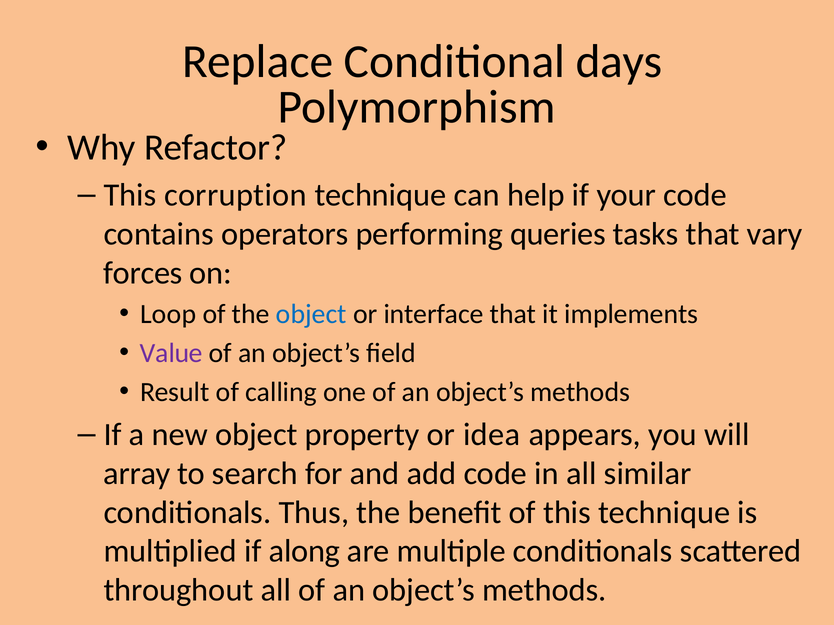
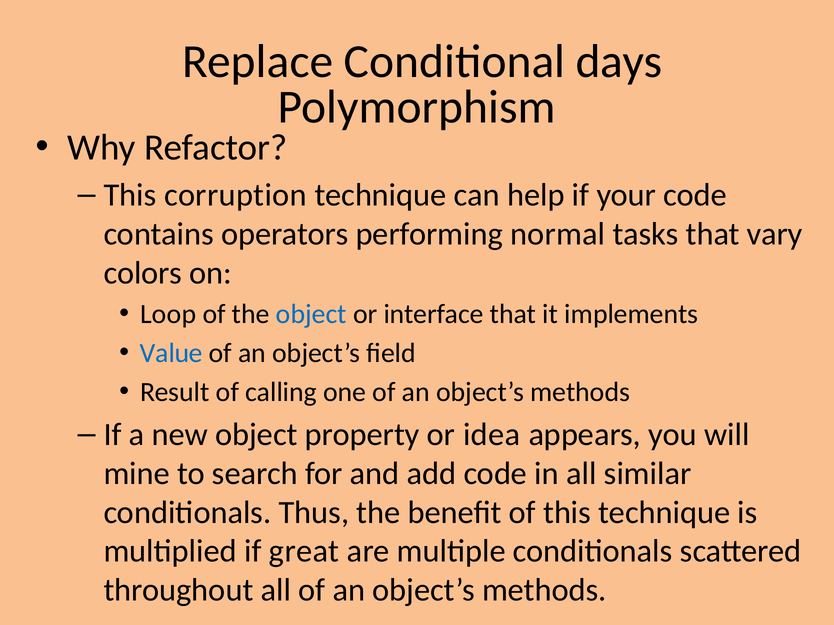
queries: queries -> normal
forces: forces -> colors
Value colour: purple -> blue
array: array -> mine
along: along -> great
